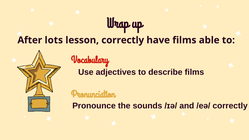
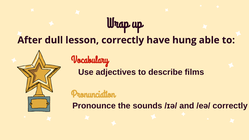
lots: lots -> dull
have films: films -> hung
